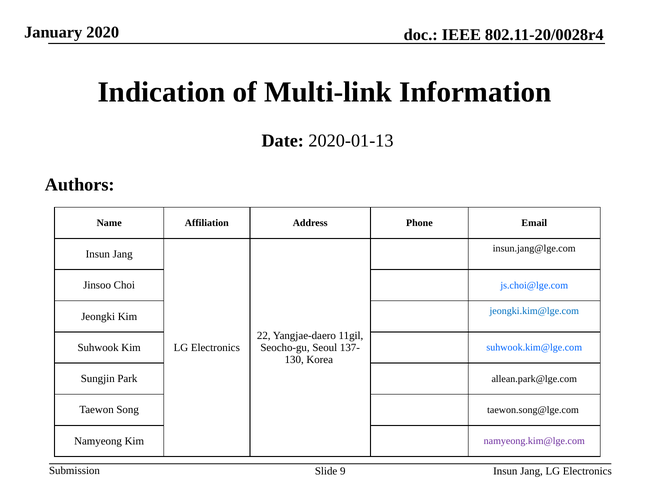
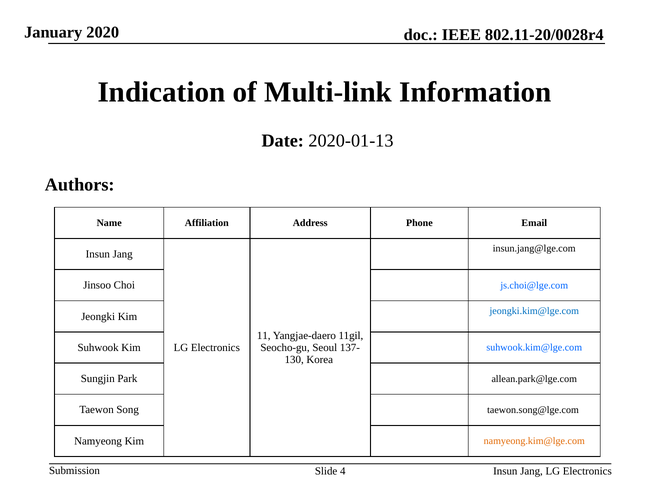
22: 22 -> 11
namyeong.kim@lge.com colour: purple -> orange
9: 9 -> 4
